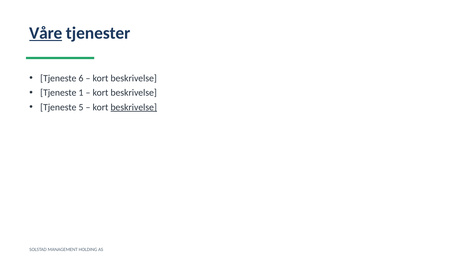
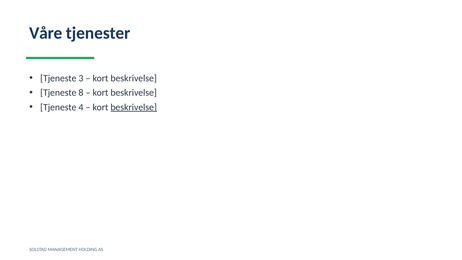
Våre underline: present -> none
6: 6 -> 3
1: 1 -> 8
5: 5 -> 4
